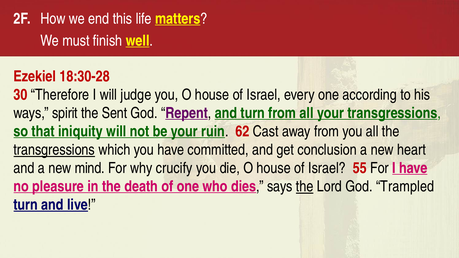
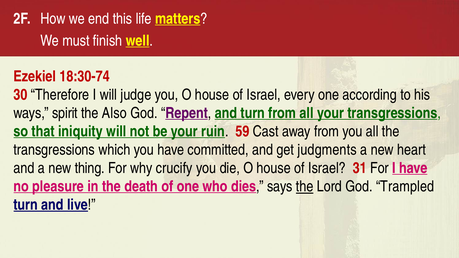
18:30-28: 18:30-28 -> 18:30-74
Sent: Sent -> Also
62: 62 -> 59
transgressions at (54, 150) underline: present -> none
conclusion: conclusion -> judgments
mind: mind -> thing
55: 55 -> 31
